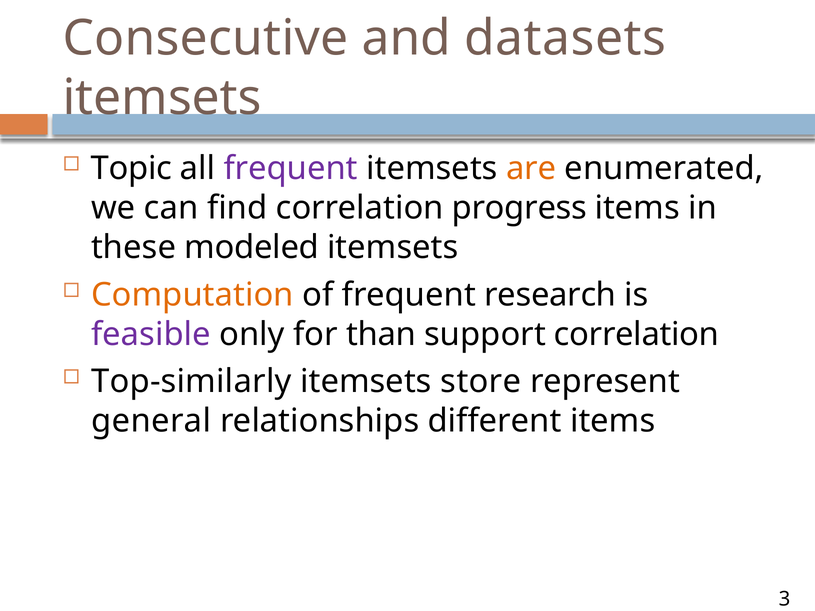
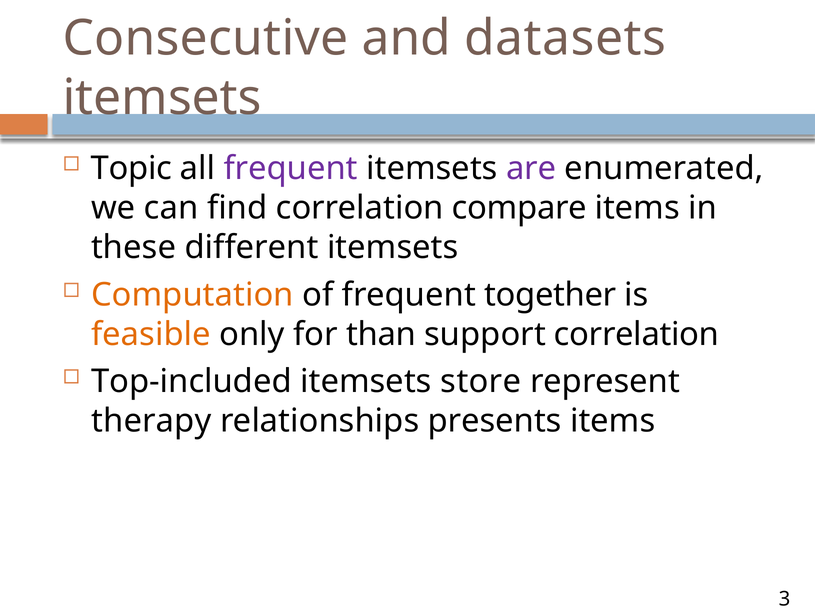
are colour: orange -> purple
progress: progress -> compare
modeled: modeled -> different
research: research -> together
feasible colour: purple -> orange
Top-similarly: Top-similarly -> Top-included
general: general -> therapy
different: different -> presents
